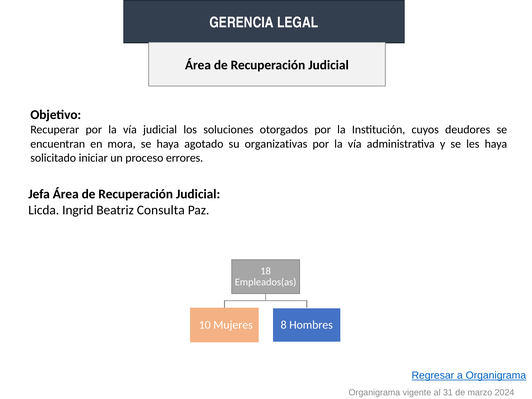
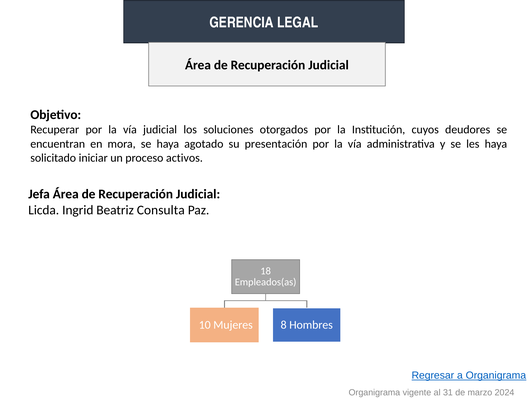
organizativas: organizativas -> presentación
errores: errores -> activos
